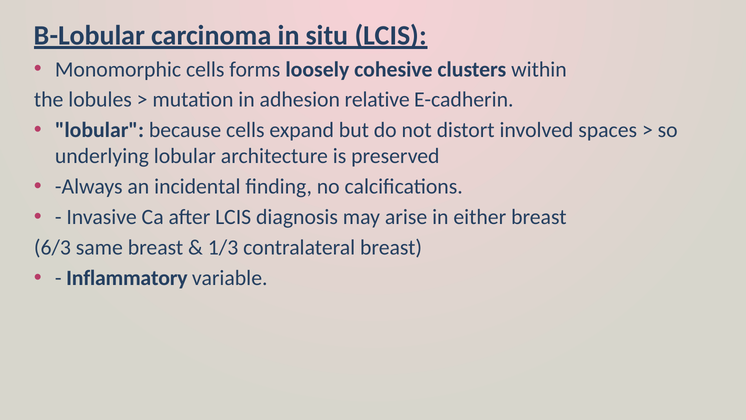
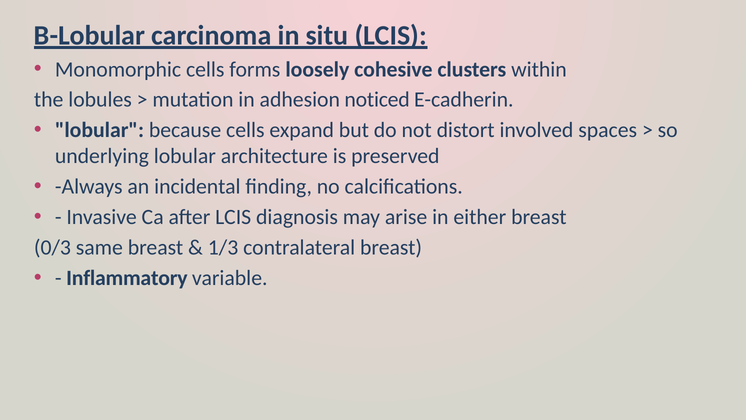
relative: relative -> noticed
6/3: 6/3 -> 0/3
